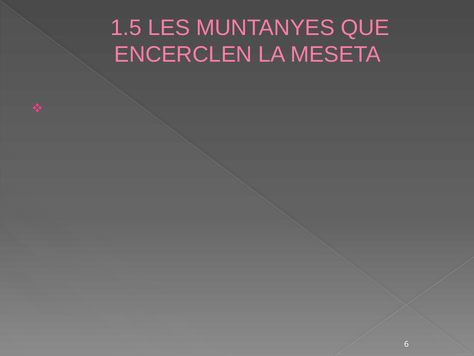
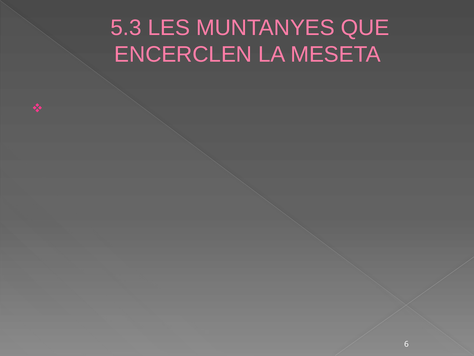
1.5: 1.5 -> 5.3
